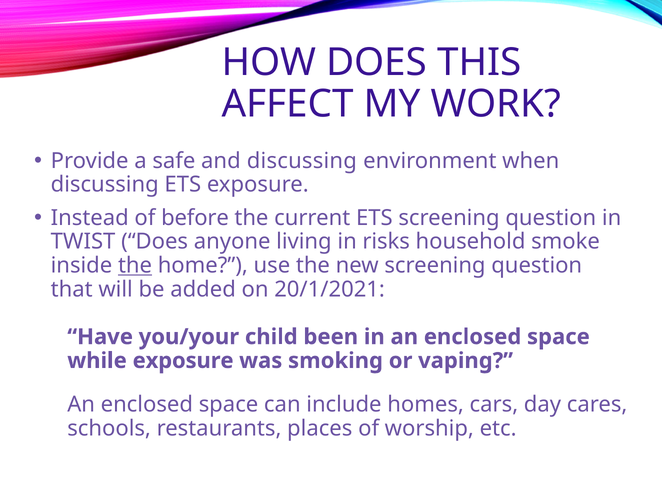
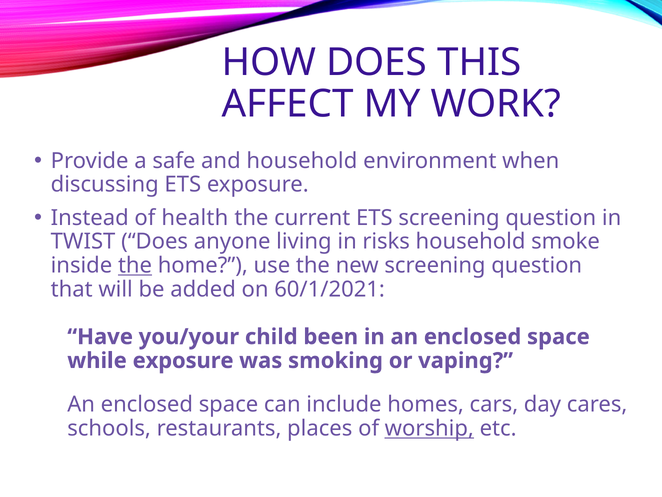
and discussing: discussing -> household
before: before -> health
20/1/2021: 20/1/2021 -> 60/1/2021
worship underline: none -> present
